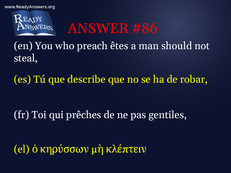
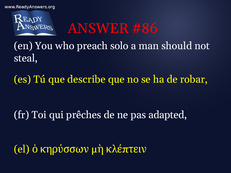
êtes: êtes -> solo
gentiles: gentiles -> adapted
